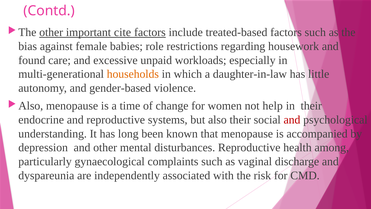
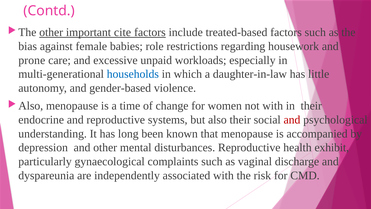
found: found -> prone
households colour: orange -> blue
not help: help -> with
among: among -> exhibit
